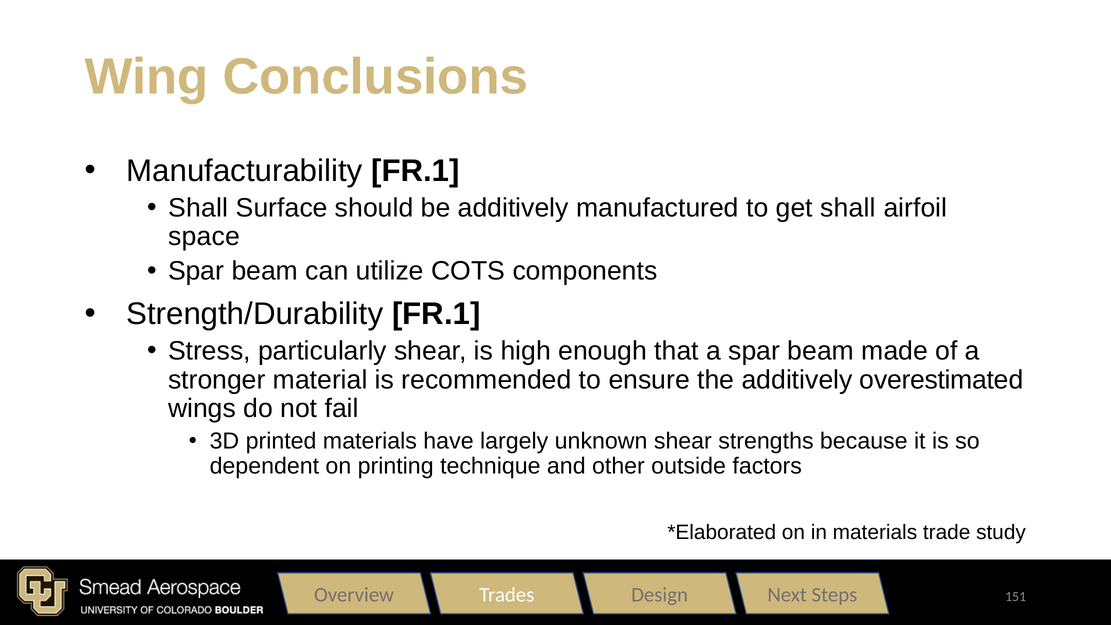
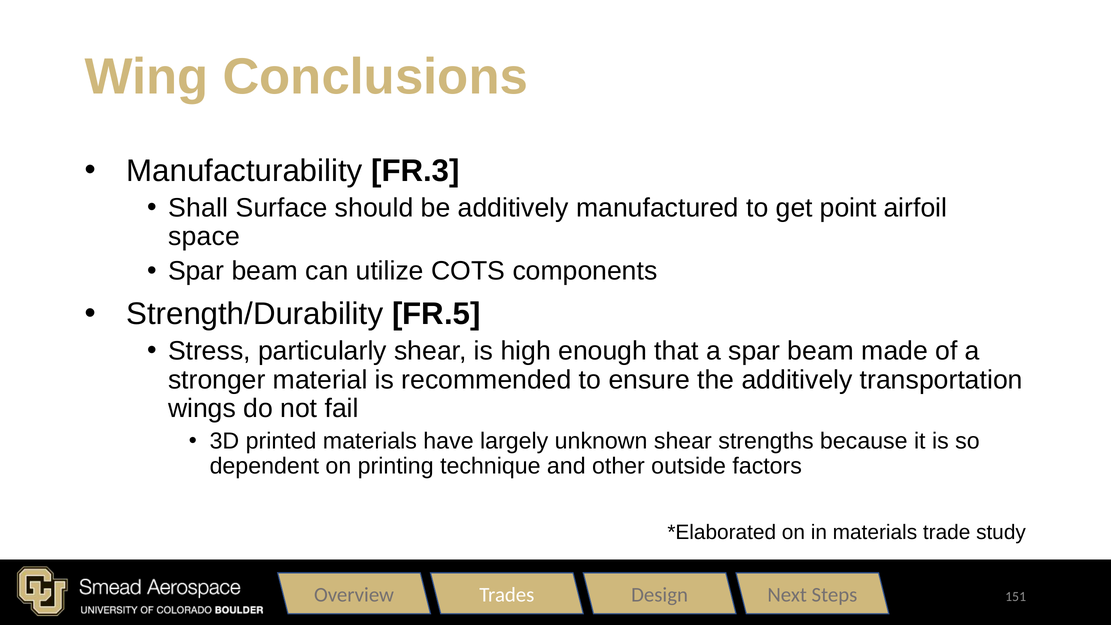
Manufacturability FR.1: FR.1 -> FR.3
get shall: shall -> point
Strength/Durability FR.1: FR.1 -> FR.5
overestimated: overestimated -> transportation
